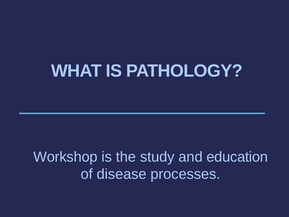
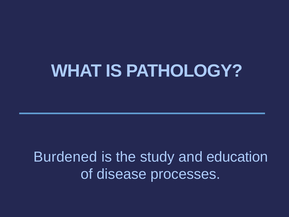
Workshop: Workshop -> Burdened
